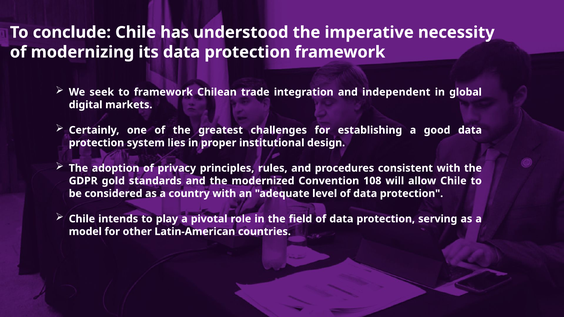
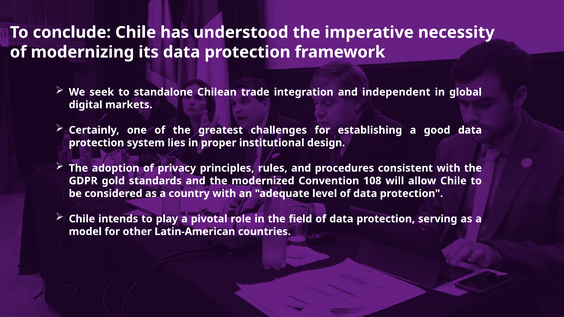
to framework: framework -> standalone
